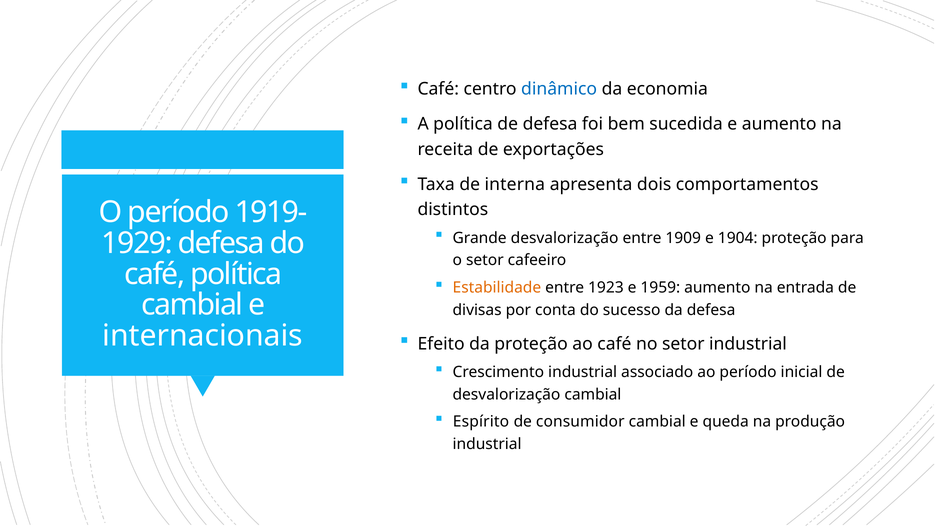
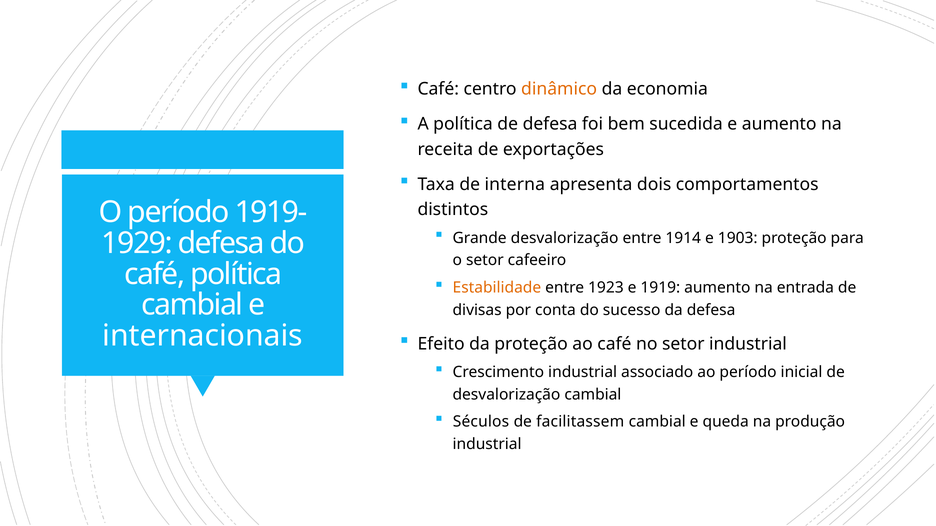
dinâmico colour: blue -> orange
1909: 1909 -> 1914
1904: 1904 -> 1903
1959: 1959 -> 1919
Espírito: Espírito -> Séculos
consumidor: consumidor -> facilitassem
